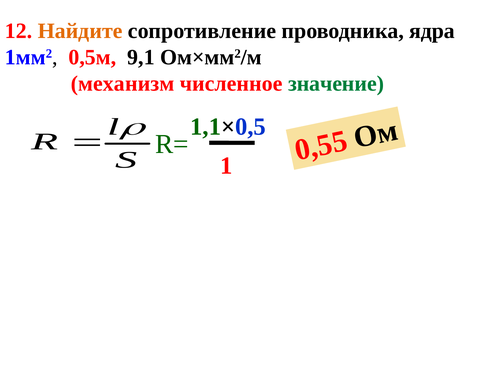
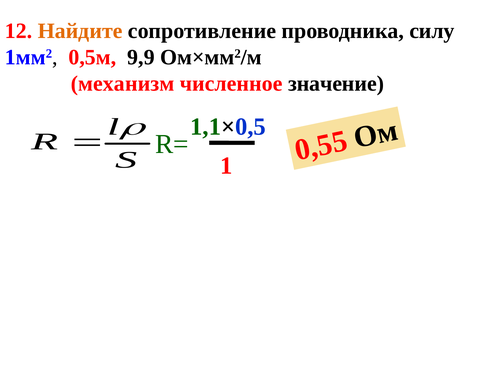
ядра: ядра -> силу
9,1: 9,1 -> 9,9
значение colour: green -> black
